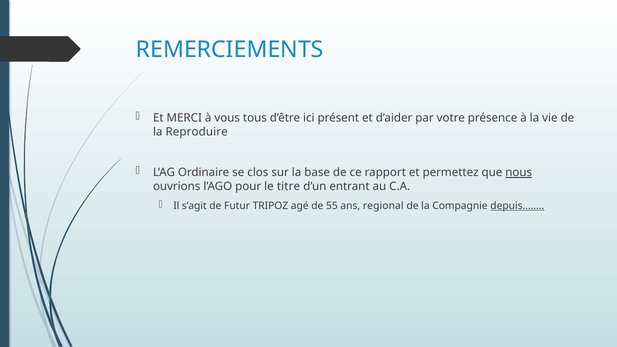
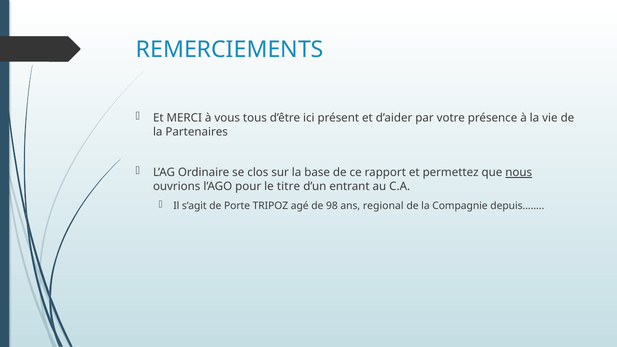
Reproduire: Reproduire -> Partenaires
Futur: Futur -> Porte
55: 55 -> 98
depuis…… underline: present -> none
